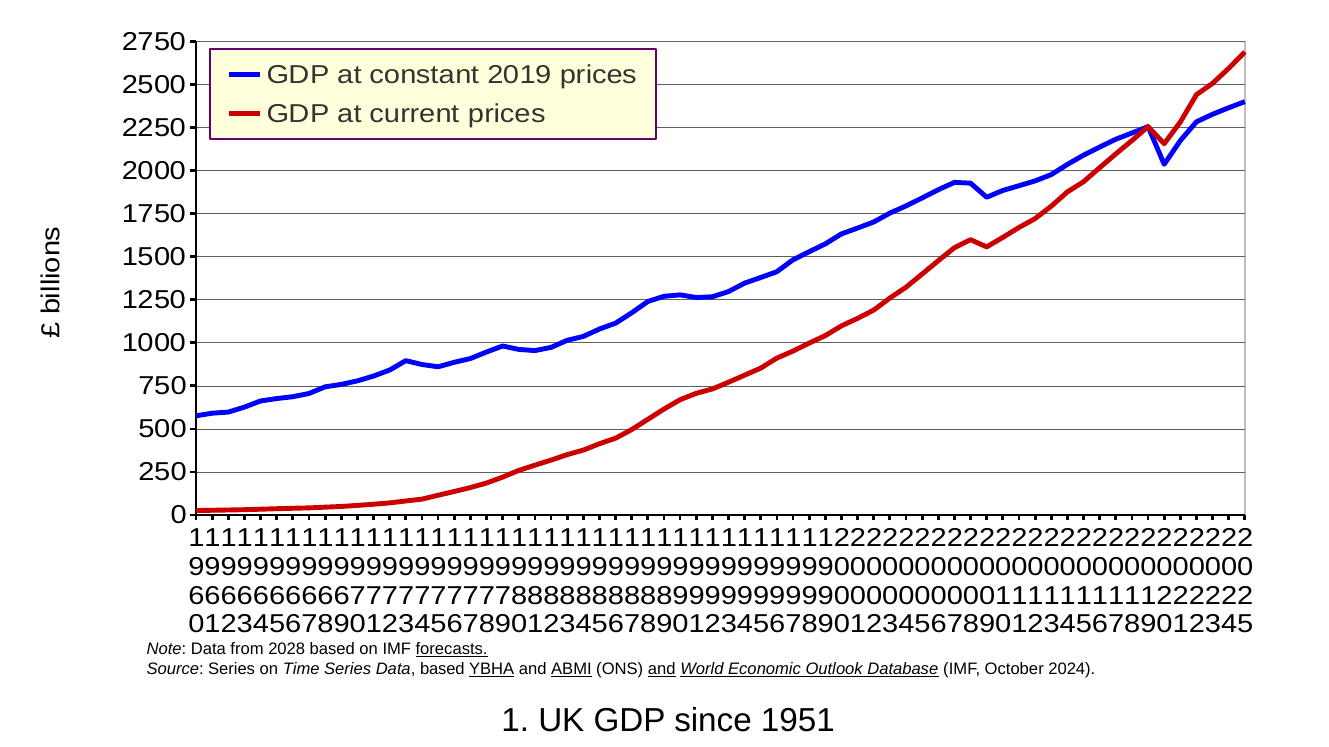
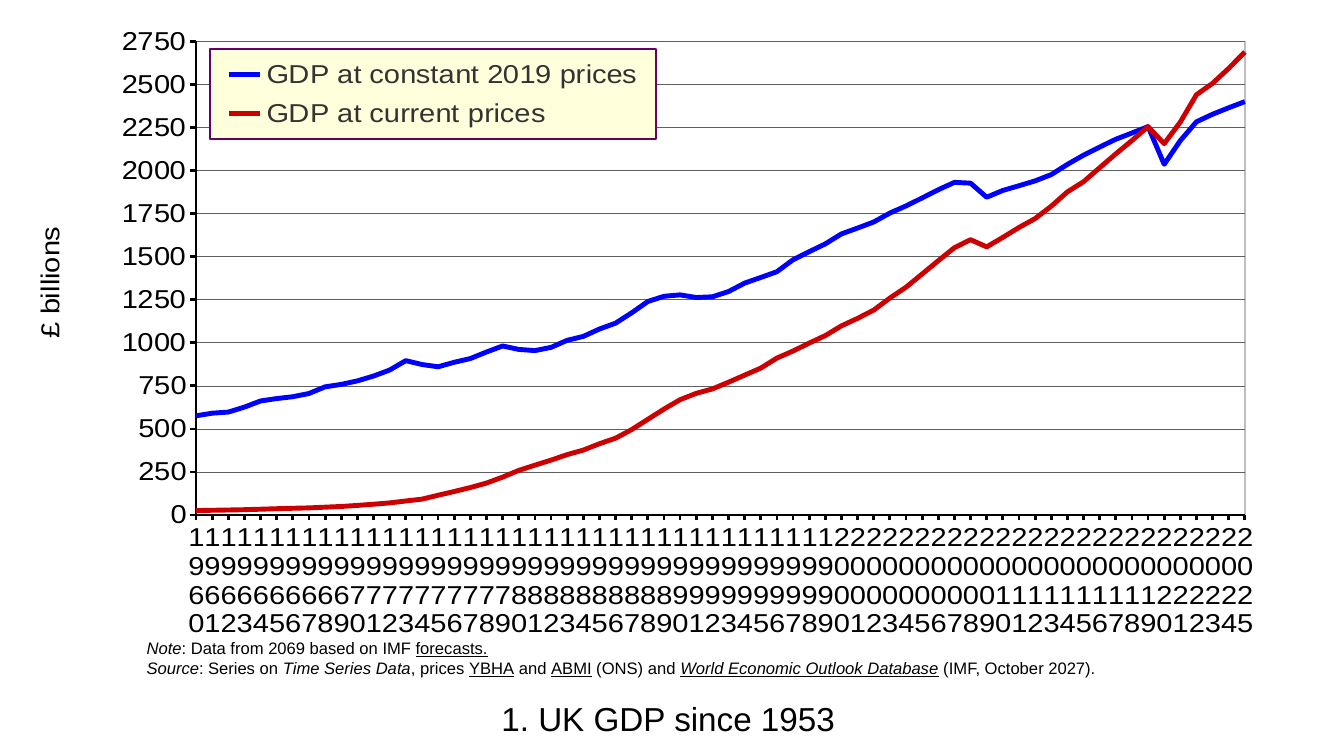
2028: 2028 -> 2069
Data based: based -> prices
and at (662, 669) underline: present -> none
2024: 2024 -> 2027
1951: 1951 -> 1953
